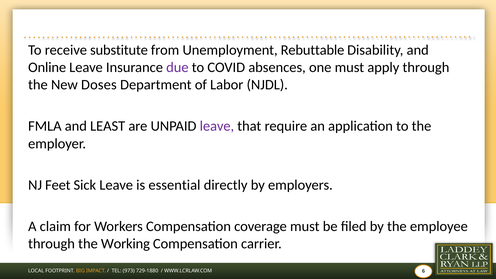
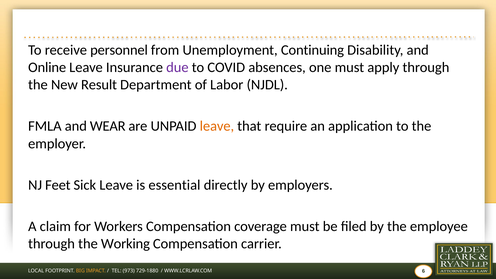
substitute: substitute -> personnel
Rebuttable: Rebuttable -> Continuing
Doses: Doses -> Result
LEAST: LEAST -> WEAR
leave at (217, 126) colour: purple -> orange
